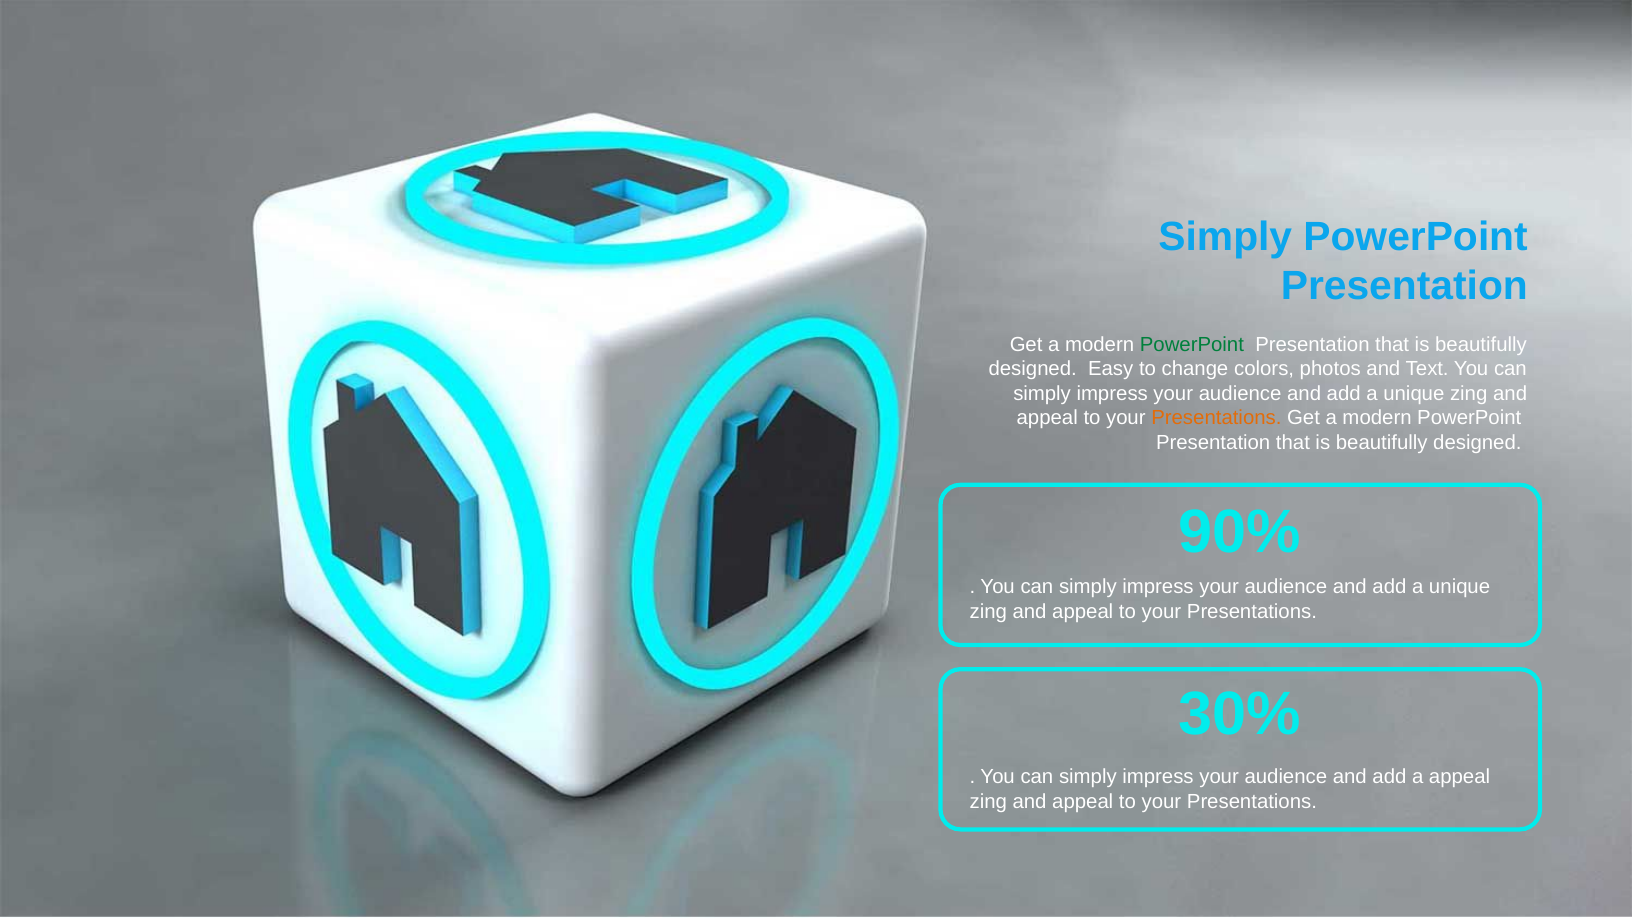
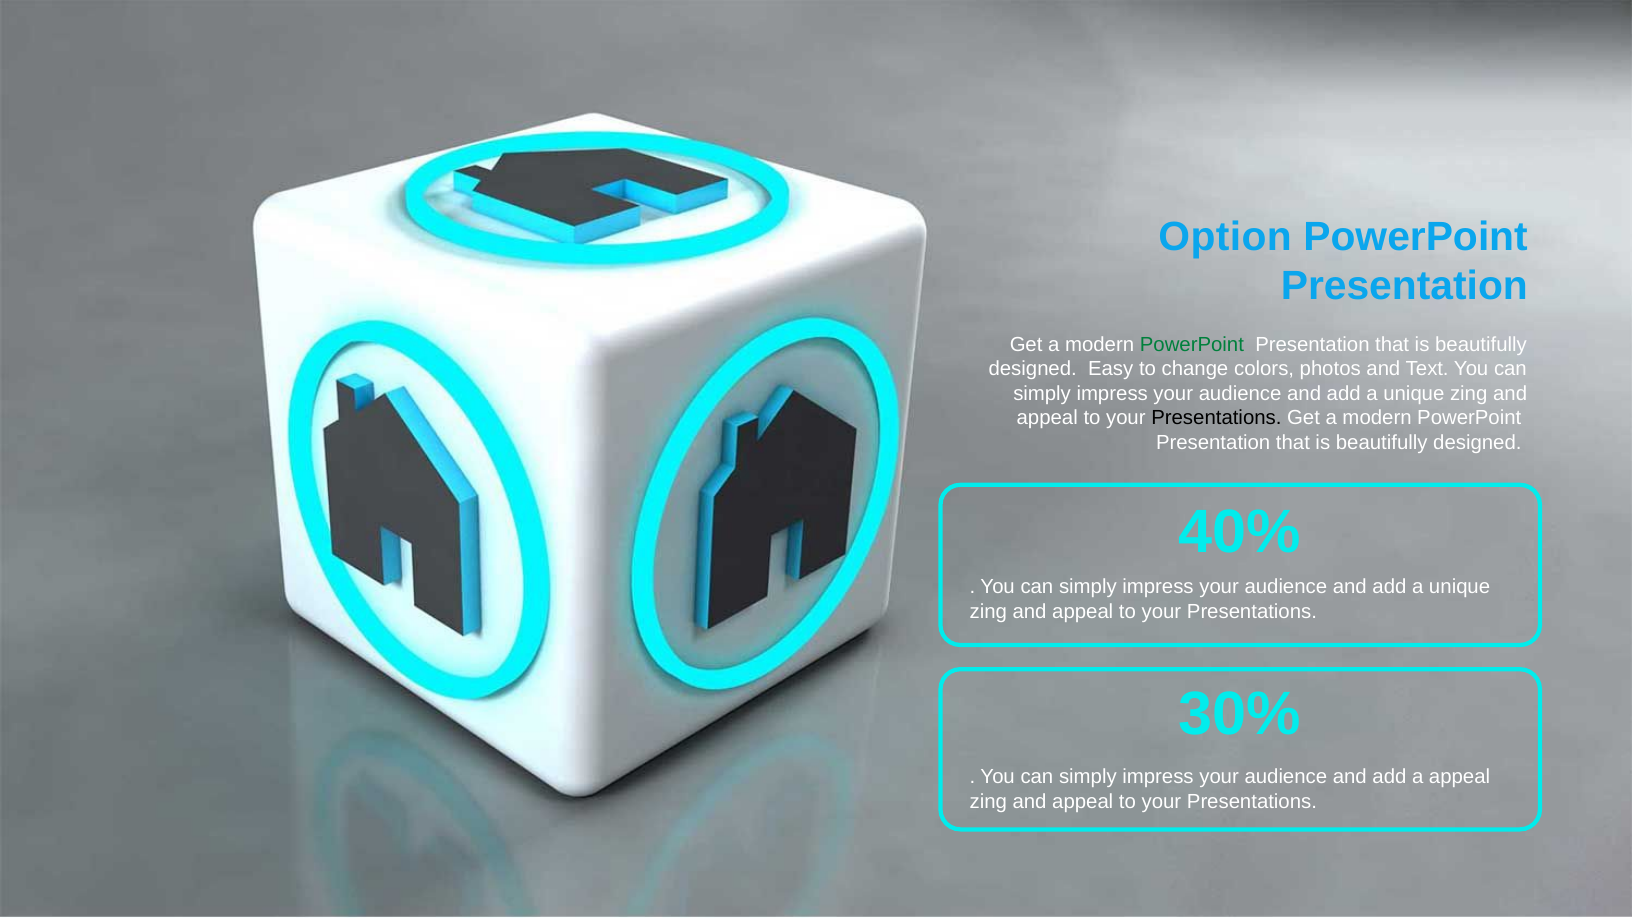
Simply at (1225, 237): Simply -> Option
Presentations at (1216, 418) colour: orange -> black
90%: 90% -> 40%
